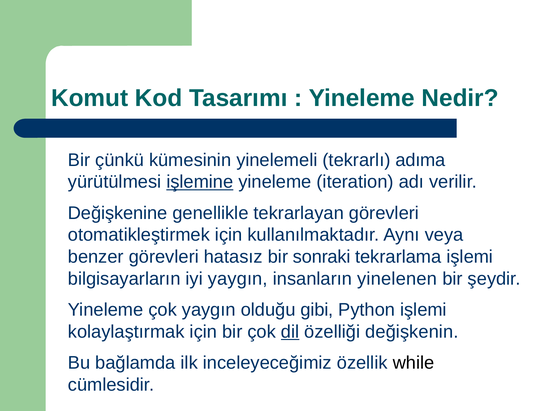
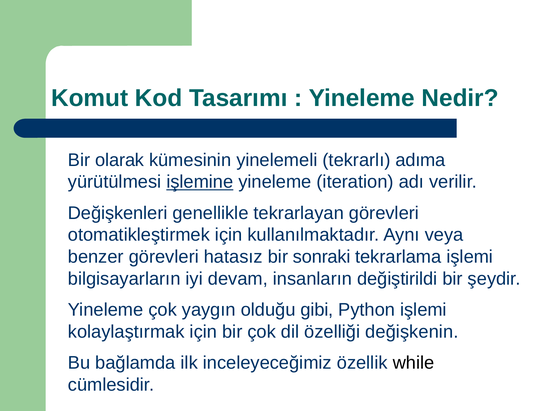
çünkü: çünkü -> olarak
Değişkenine: Değişkenine -> Değişkenleri
iyi yaygın: yaygın -> devam
yinelenen: yinelenen -> değiştirildi
dil underline: present -> none
